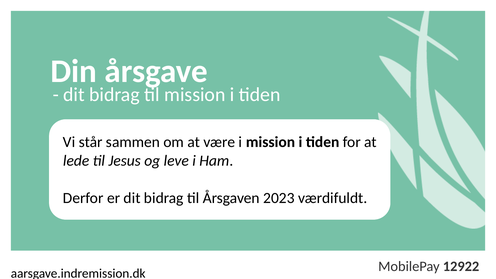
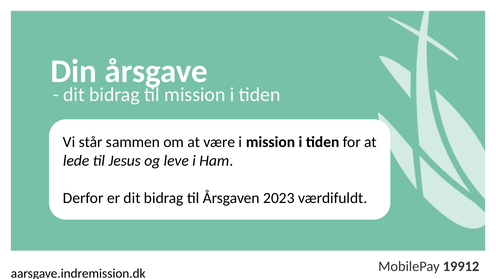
12922: 12922 -> 19912
